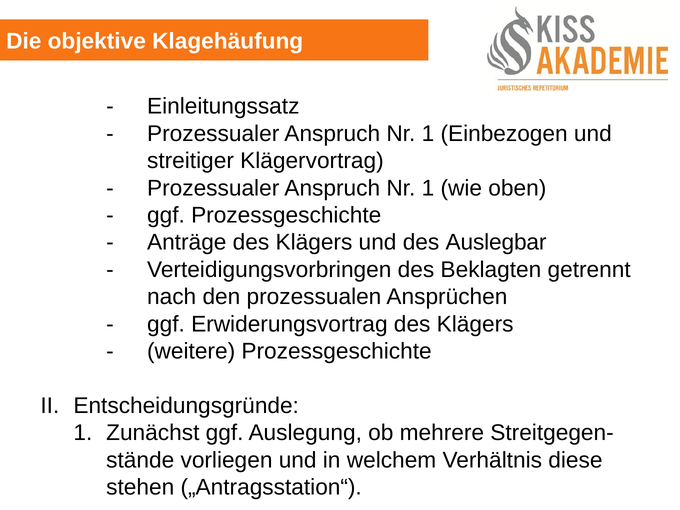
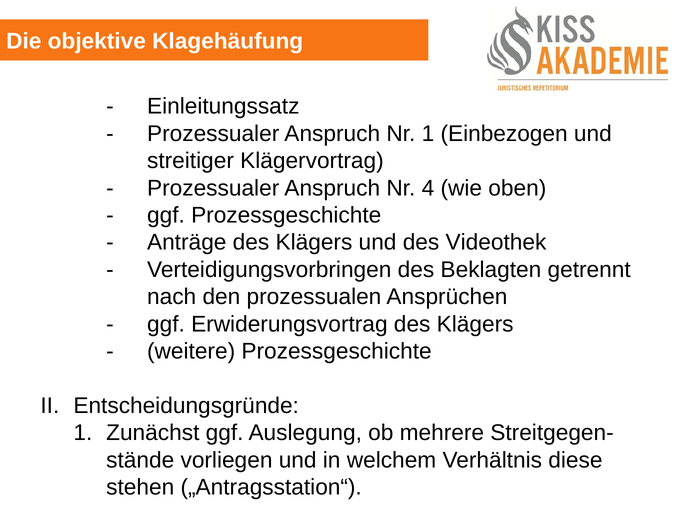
1 at (428, 188): 1 -> 4
Auslegbar: Auslegbar -> Videothek
